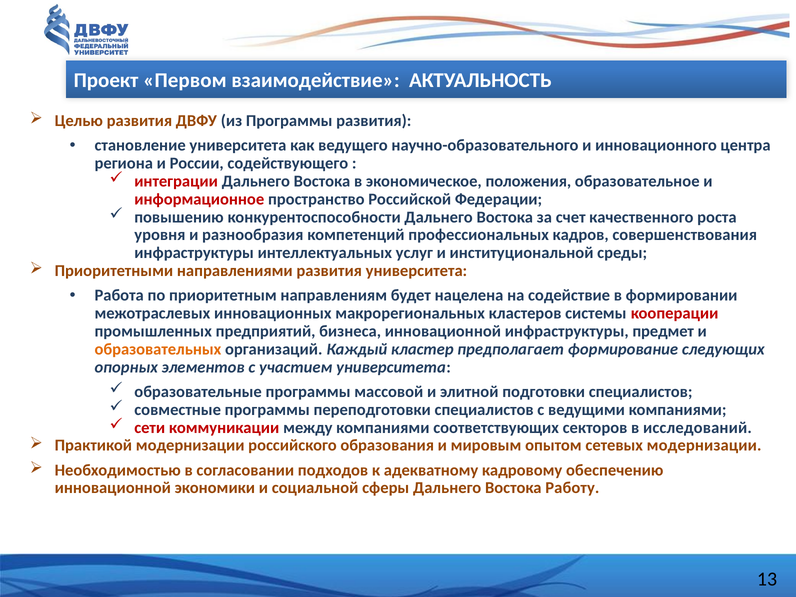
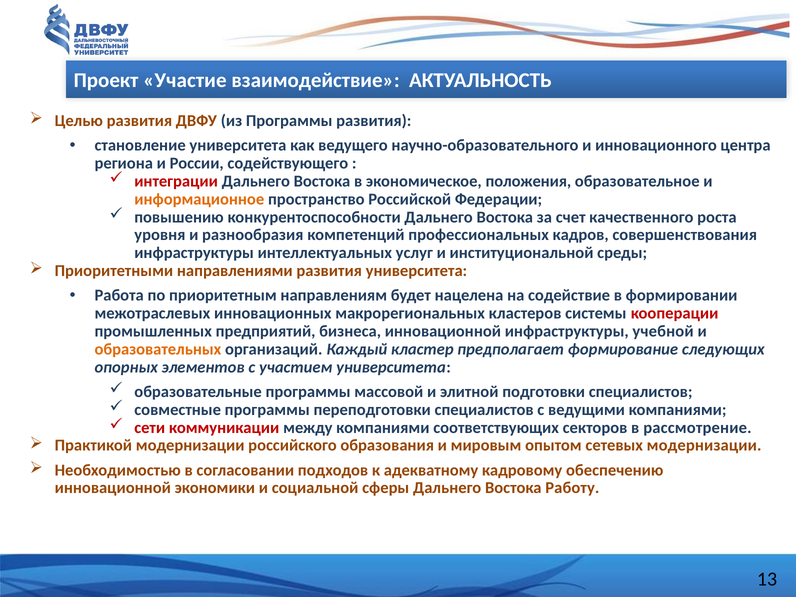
Первом: Первом -> Участие
информационное colour: red -> orange
предмет: предмет -> учебной
исследований: исследований -> рассмотрение
